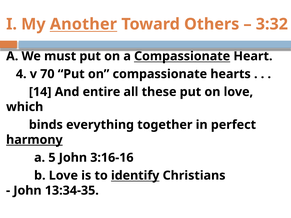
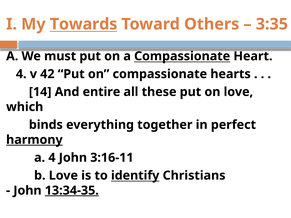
Another: Another -> Towards
3:32: 3:32 -> 3:35
70: 70 -> 42
a 5: 5 -> 4
3:16-16: 3:16-16 -> 3:16-11
13:34-35 underline: none -> present
